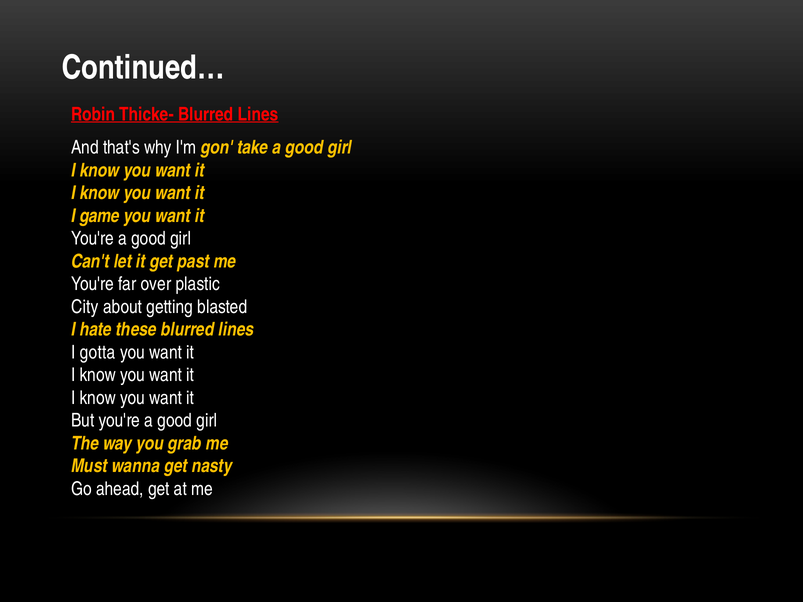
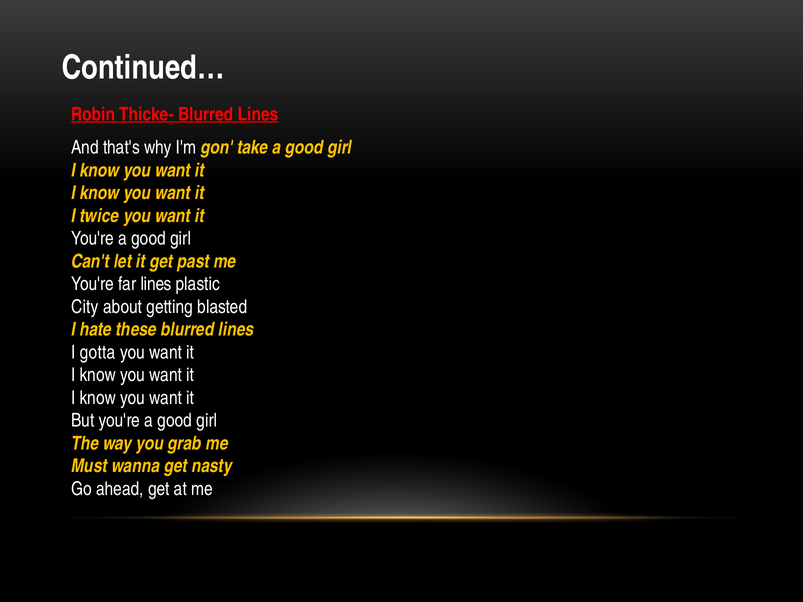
game: game -> twice
far over: over -> lines
